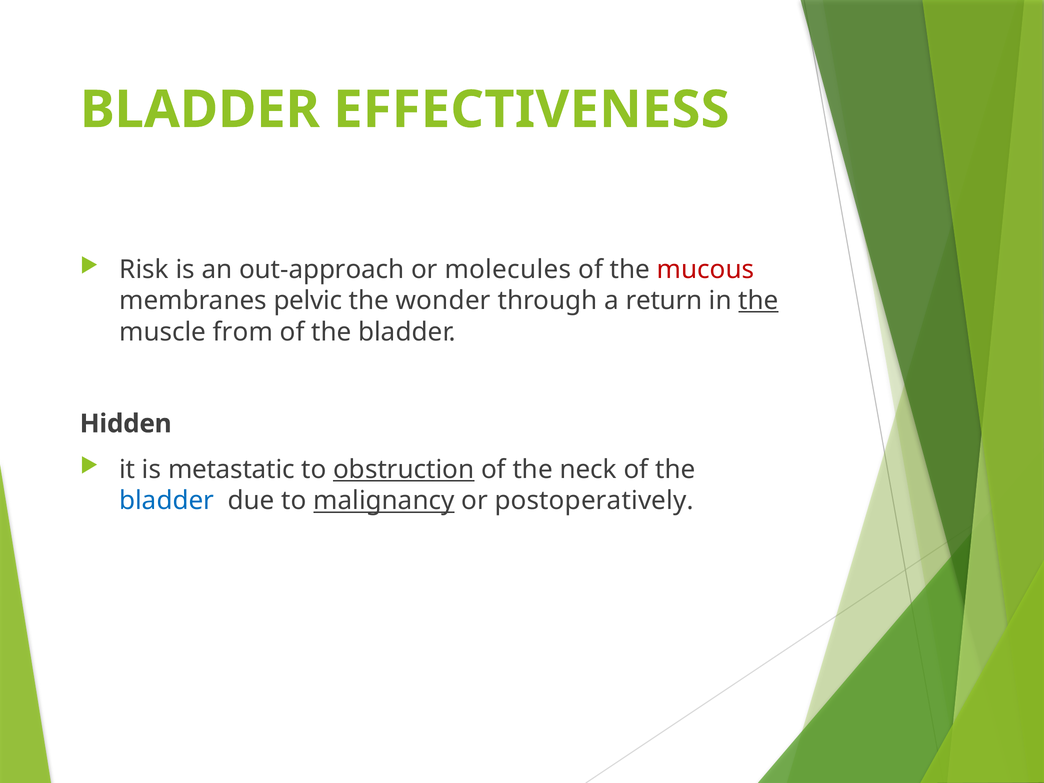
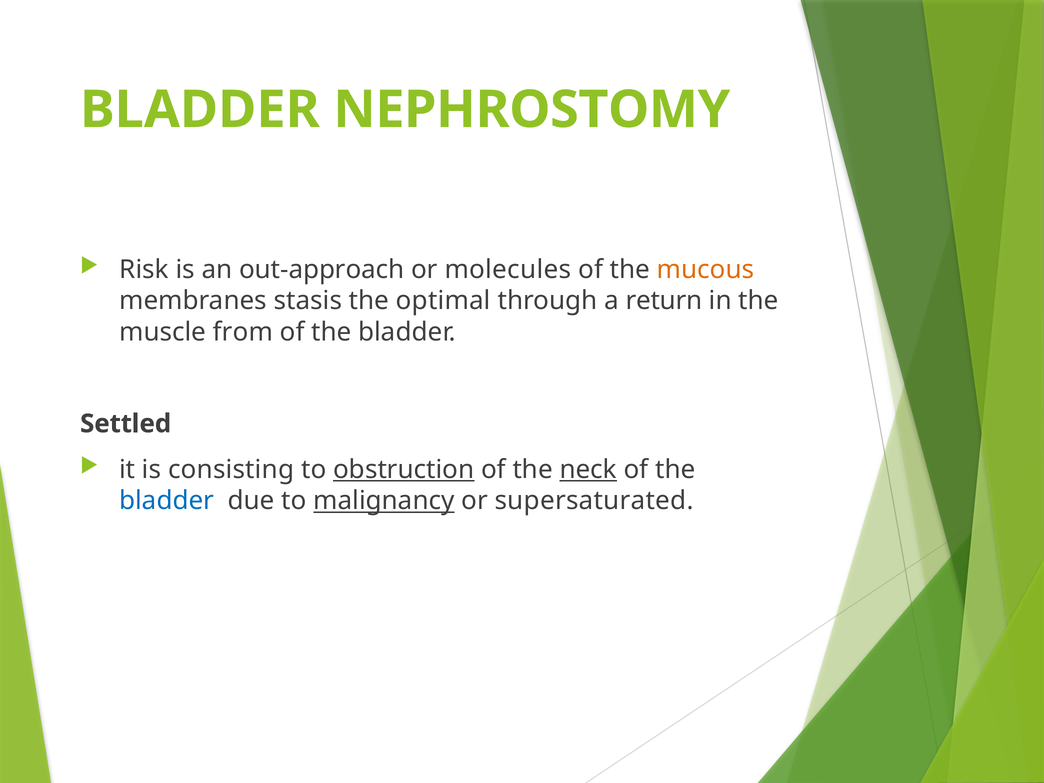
EFFECTIVENESS: EFFECTIVENESS -> NEPHROSTOMY
mucous colour: red -> orange
pelvic: pelvic -> stasis
wonder: wonder -> optimal
the at (758, 301) underline: present -> none
Hidden: Hidden -> Settled
metastatic: metastatic -> consisting
neck underline: none -> present
postoperatively: postoperatively -> supersaturated
